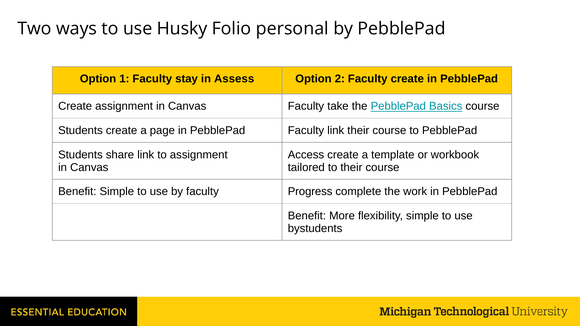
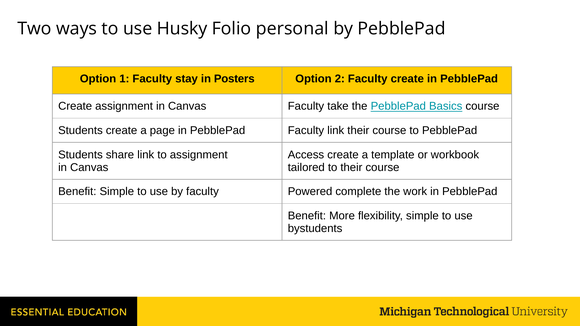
Assess: Assess -> Posters
Progress: Progress -> Powered
